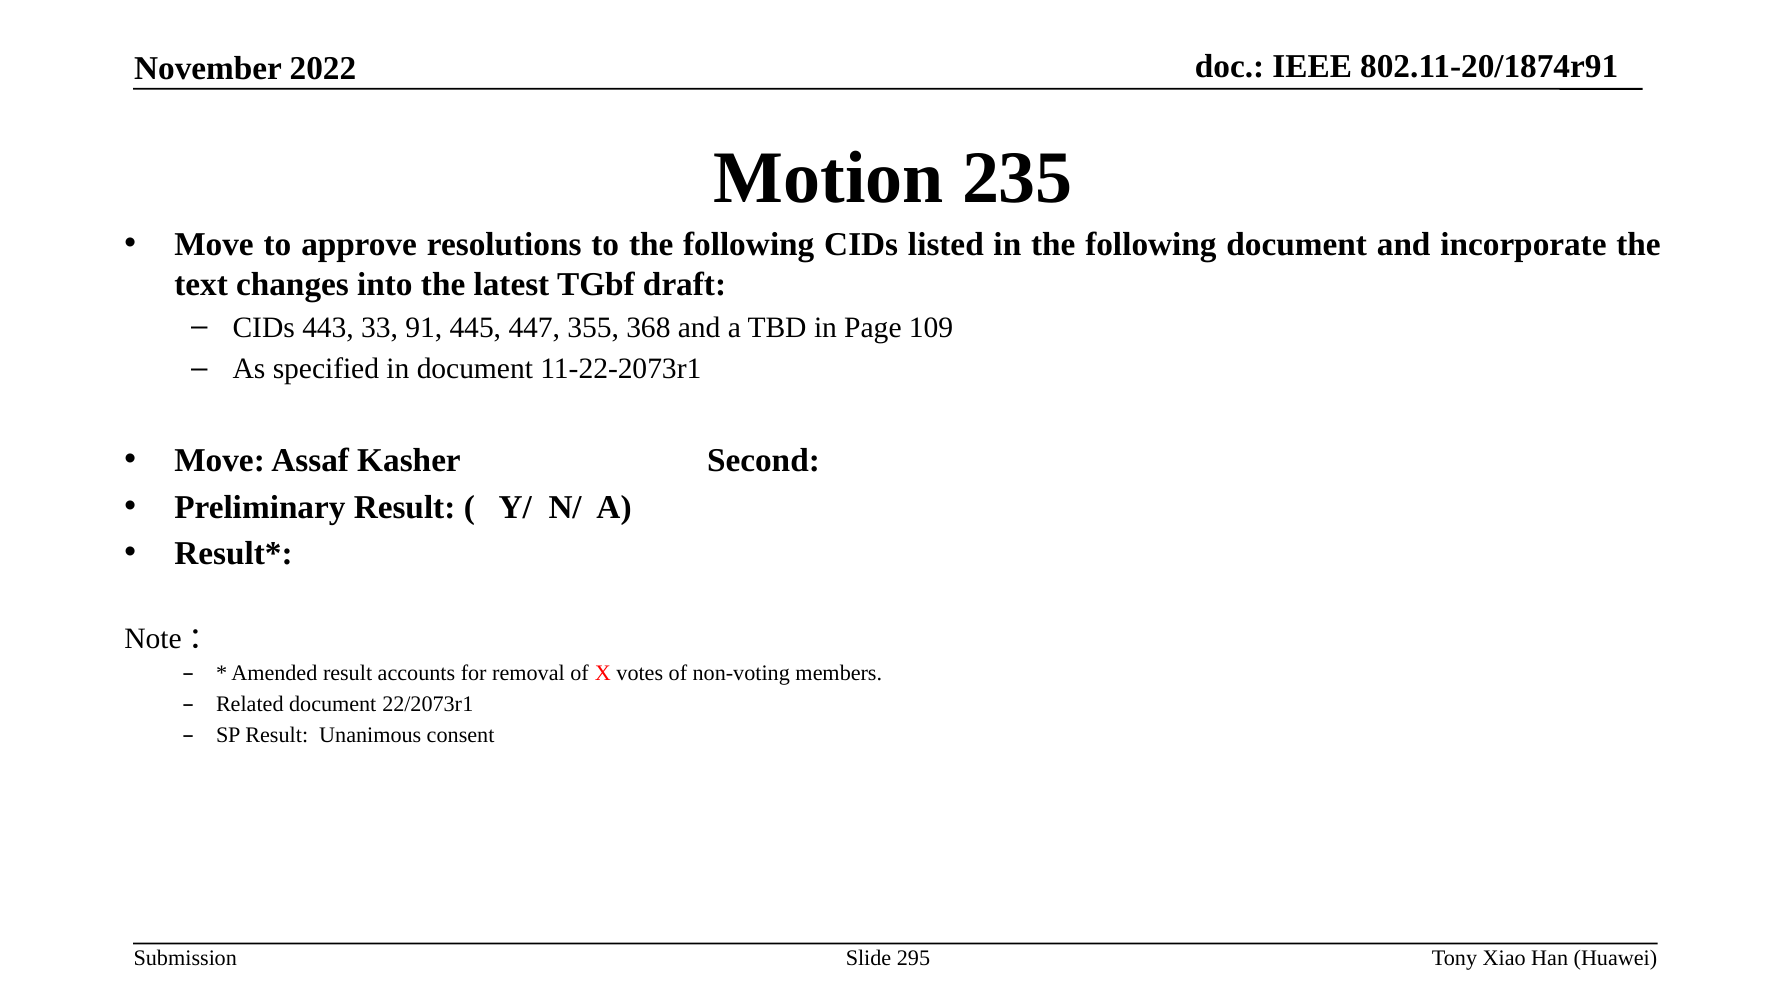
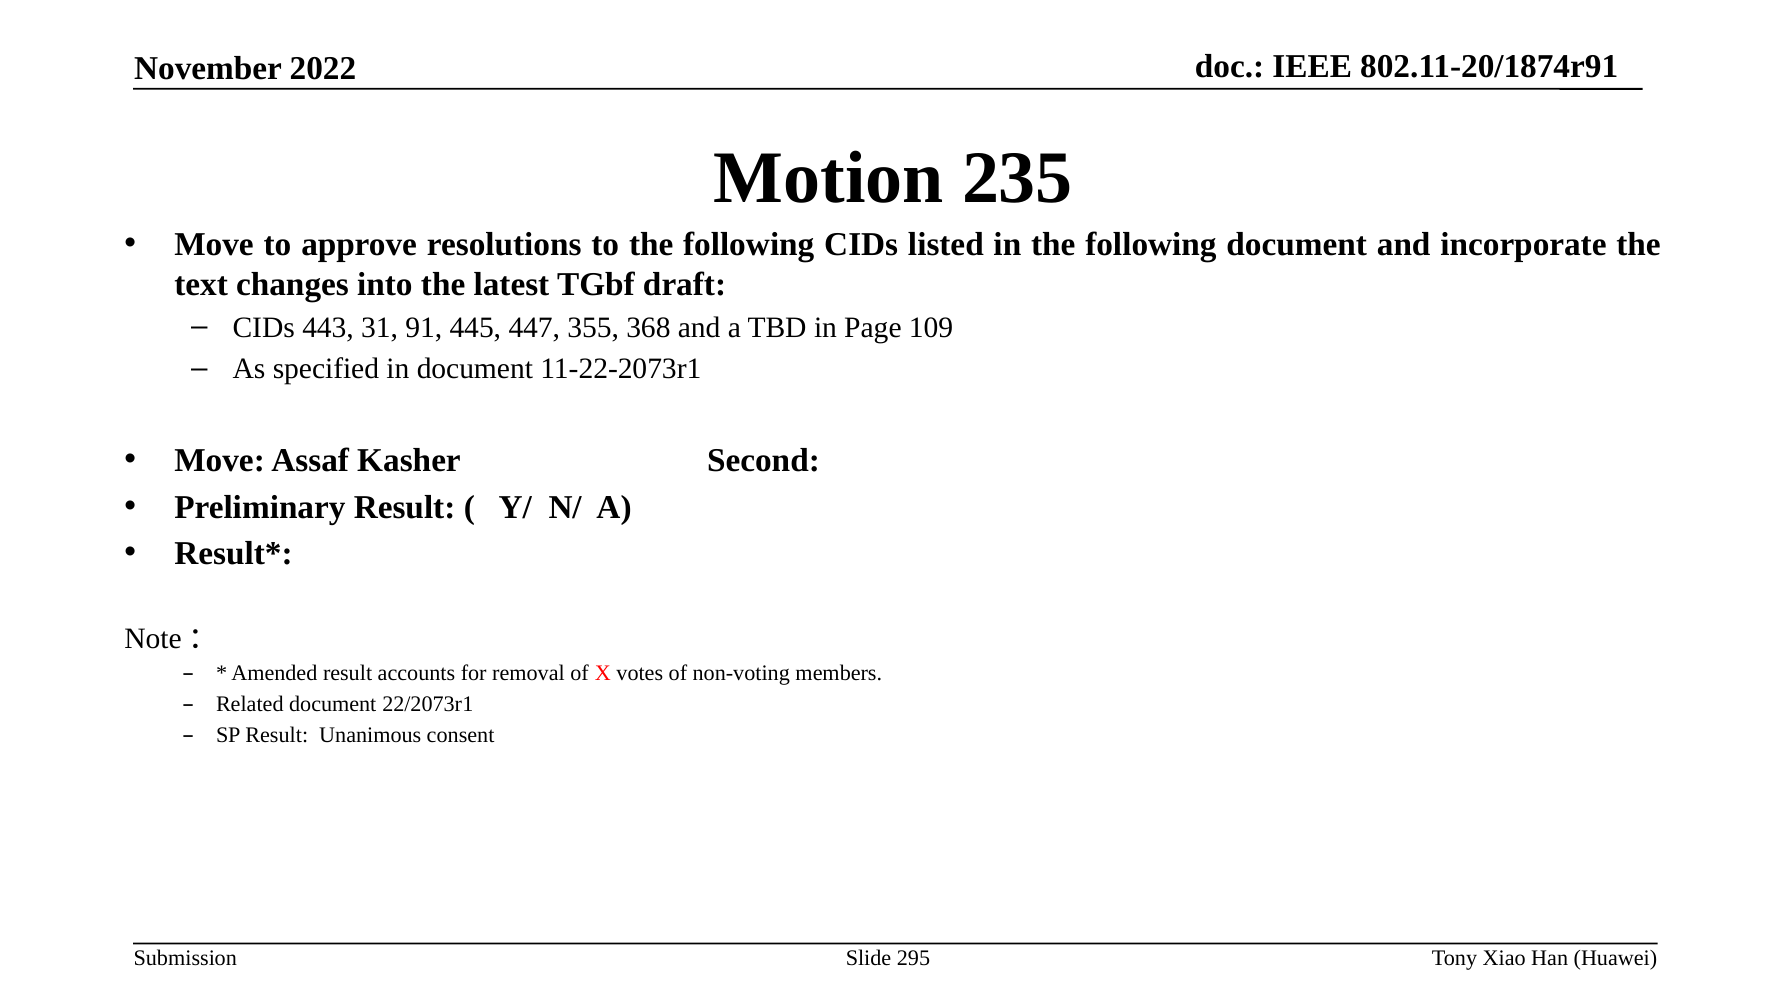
33: 33 -> 31
